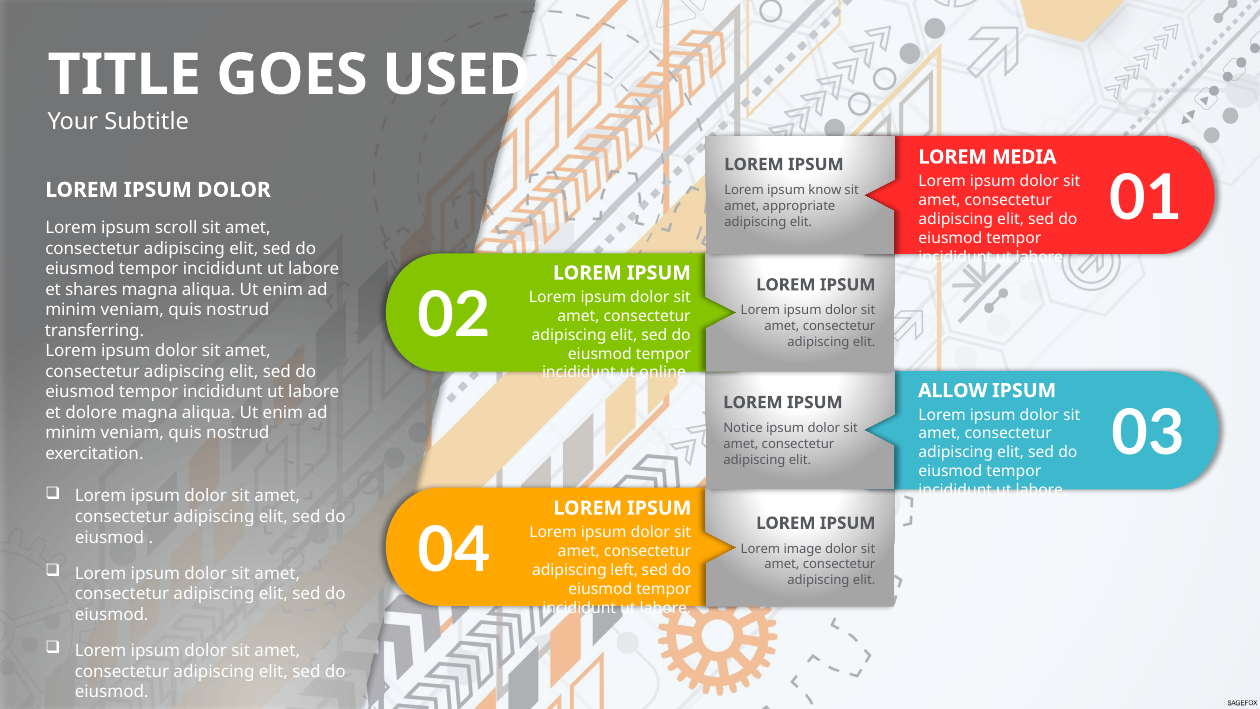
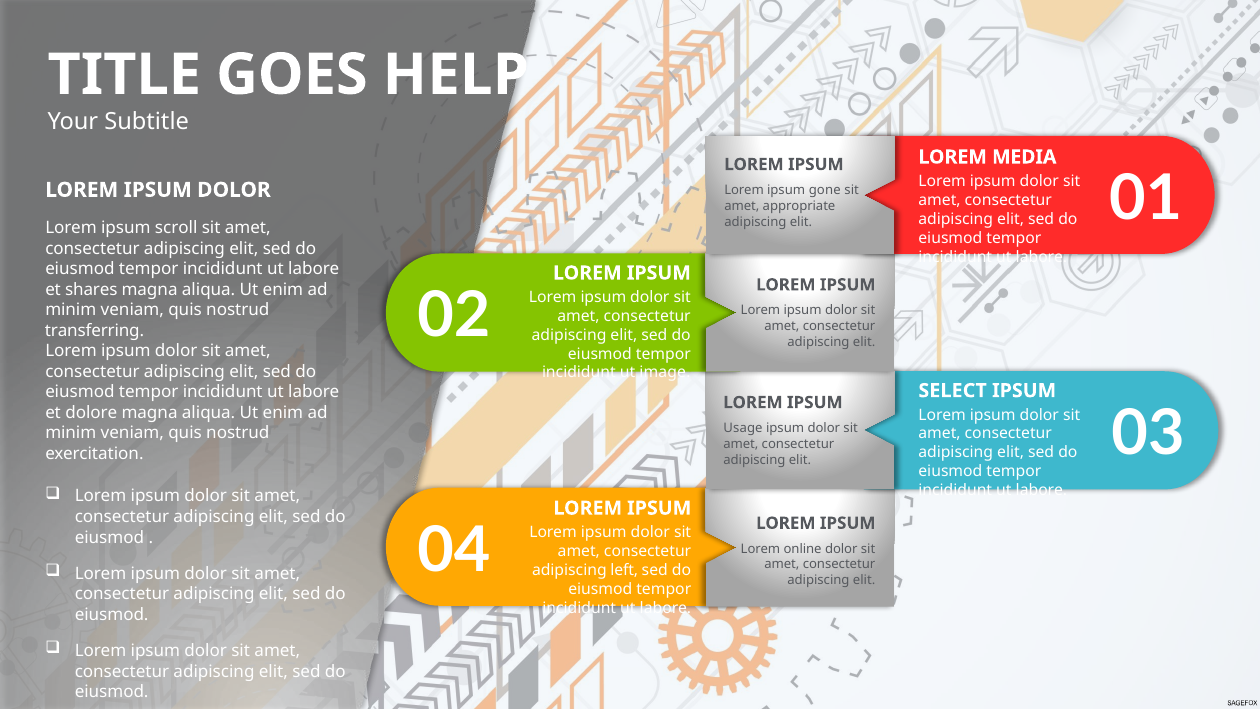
USED: USED -> HELP
know: know -> gone
online: online -> image
ALLOW: ALLOW -> SELECT
Notice: Notice -> Usage
image: image -> online
